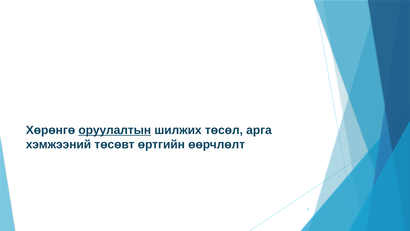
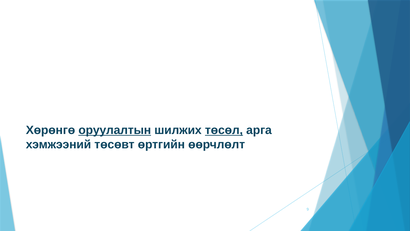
төсөл underline: none -> present
